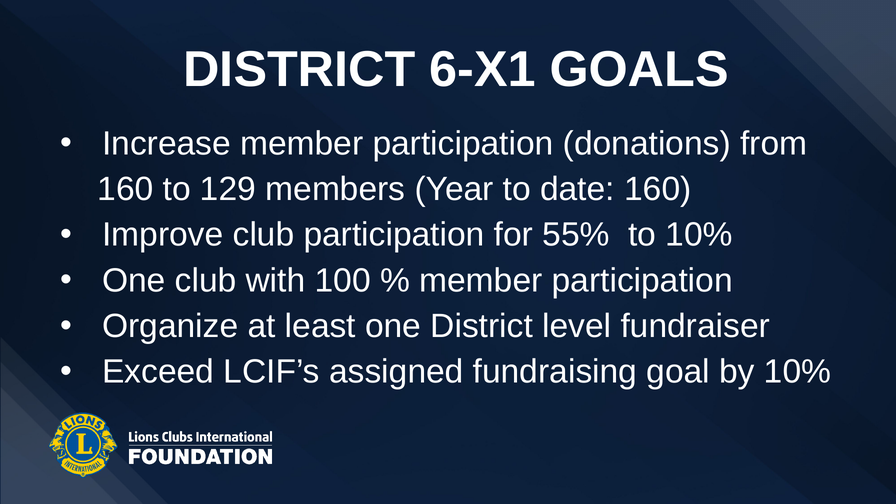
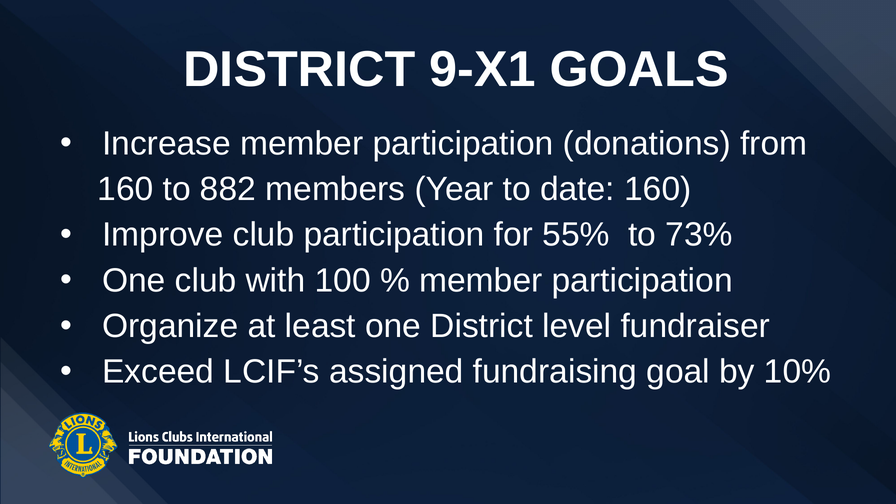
6-X1: 6-X1 -> 9-X1
129: 129 -> 882
to 10%: 10% -> 73%
